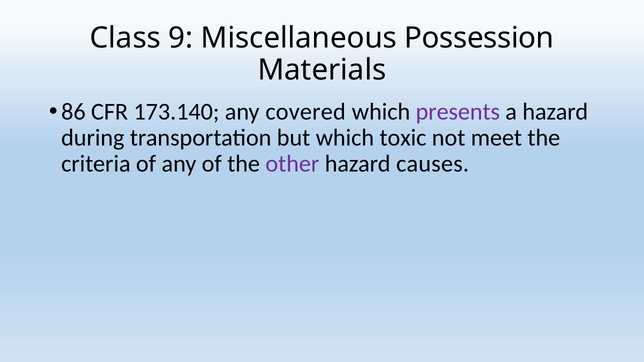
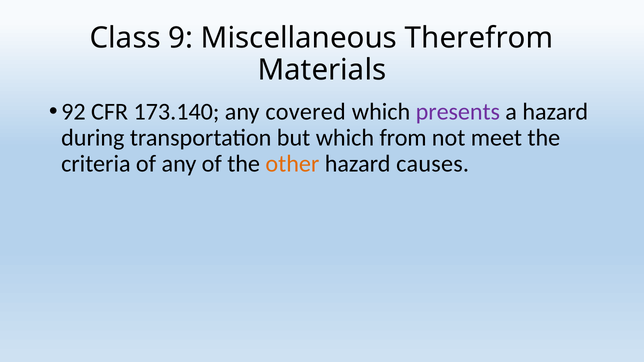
Possession: Possession -> Therefrom
86: 86 -> 92
toxic: toxic -> from
other colour: purple -> orange
